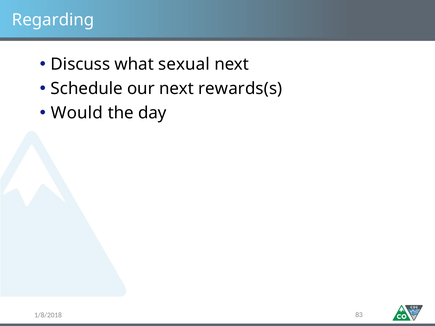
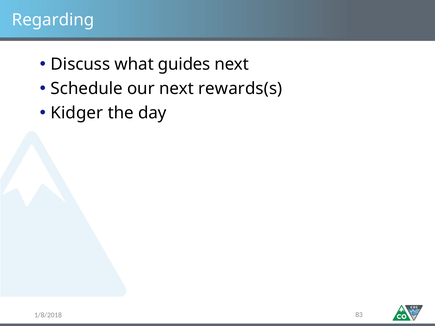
sexual: sexual -> guides
Would: Would -> Kidger
